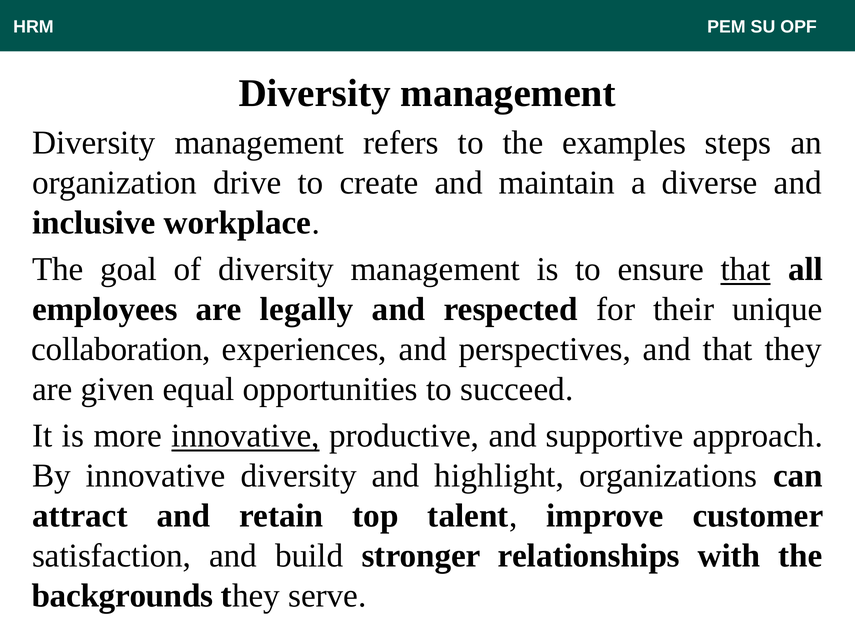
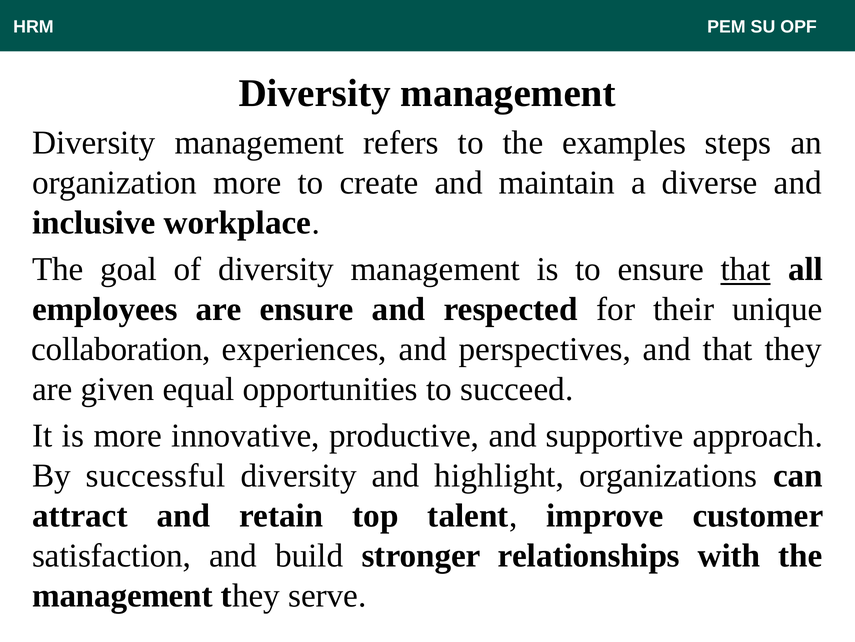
organization drive: drive -> more
are legally: legally -> ensure
innovative at (245, 435) underline: present -> none
By innovative: innovative -> successful
backgrounds at (123, 595): backgrounds -> management
